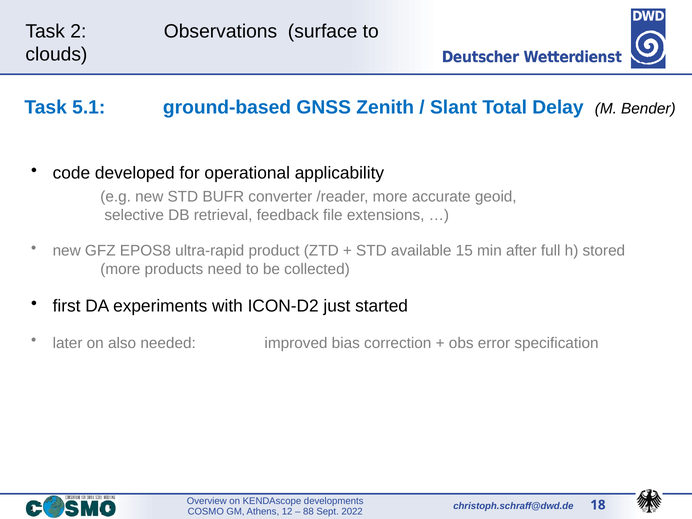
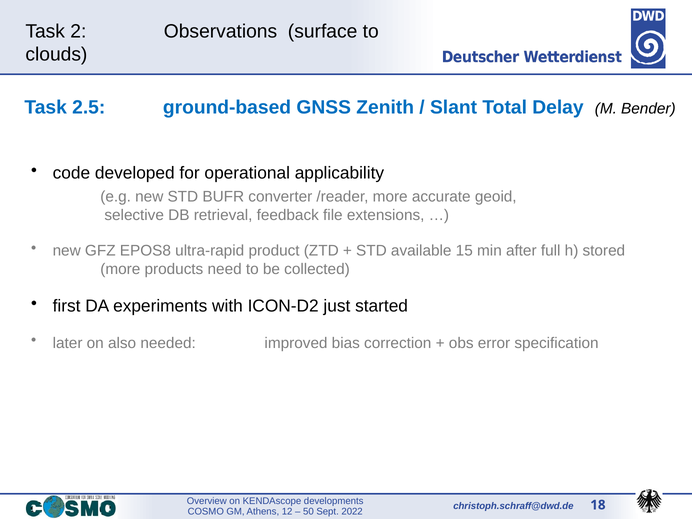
5.1: 5.1 -> 2.5
88: 88 -> 50
